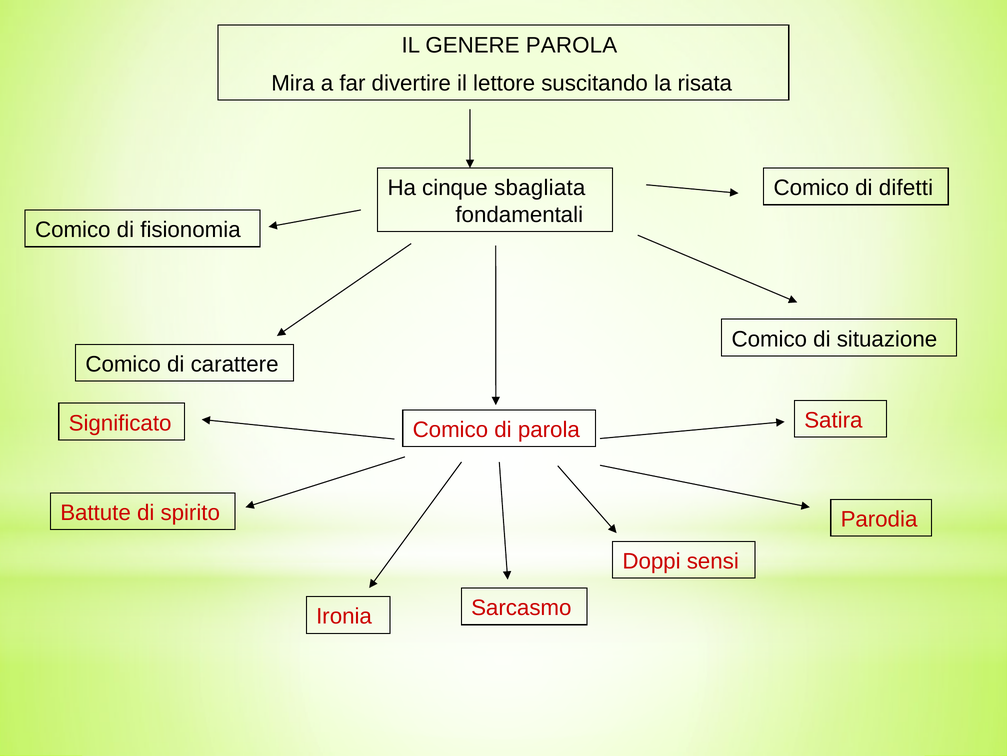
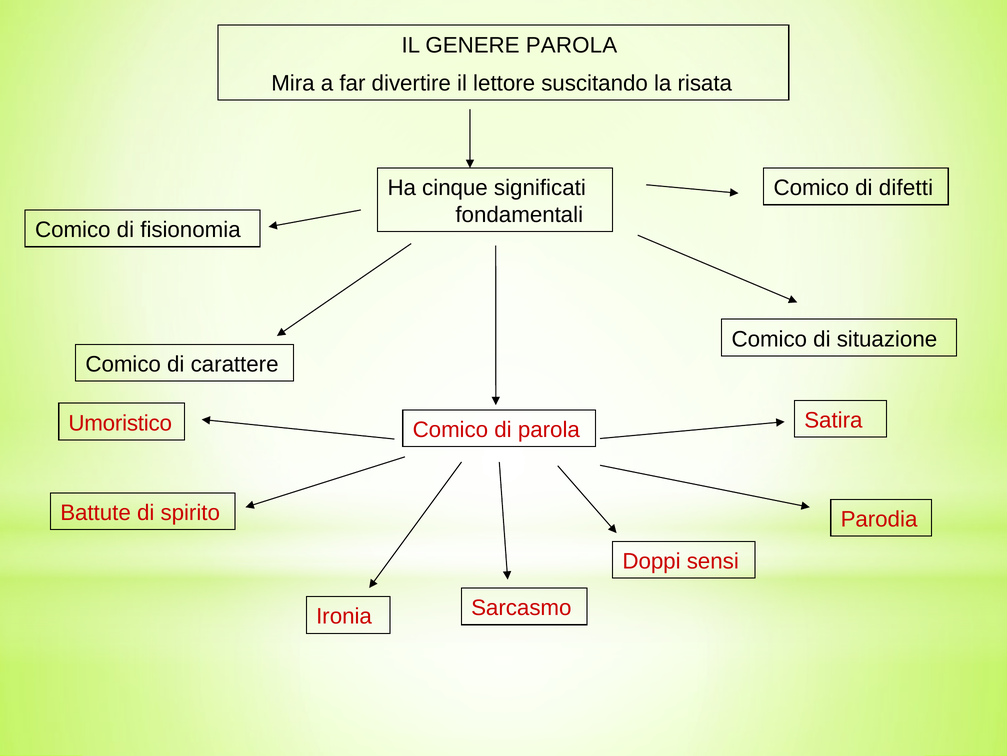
sbagliata: sbagliata -> significati
Significato: Significato -> Umoristico
